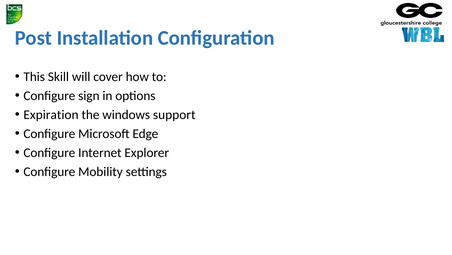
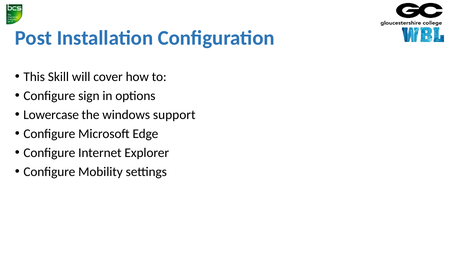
Expiration: Expiration -> Lowercase
